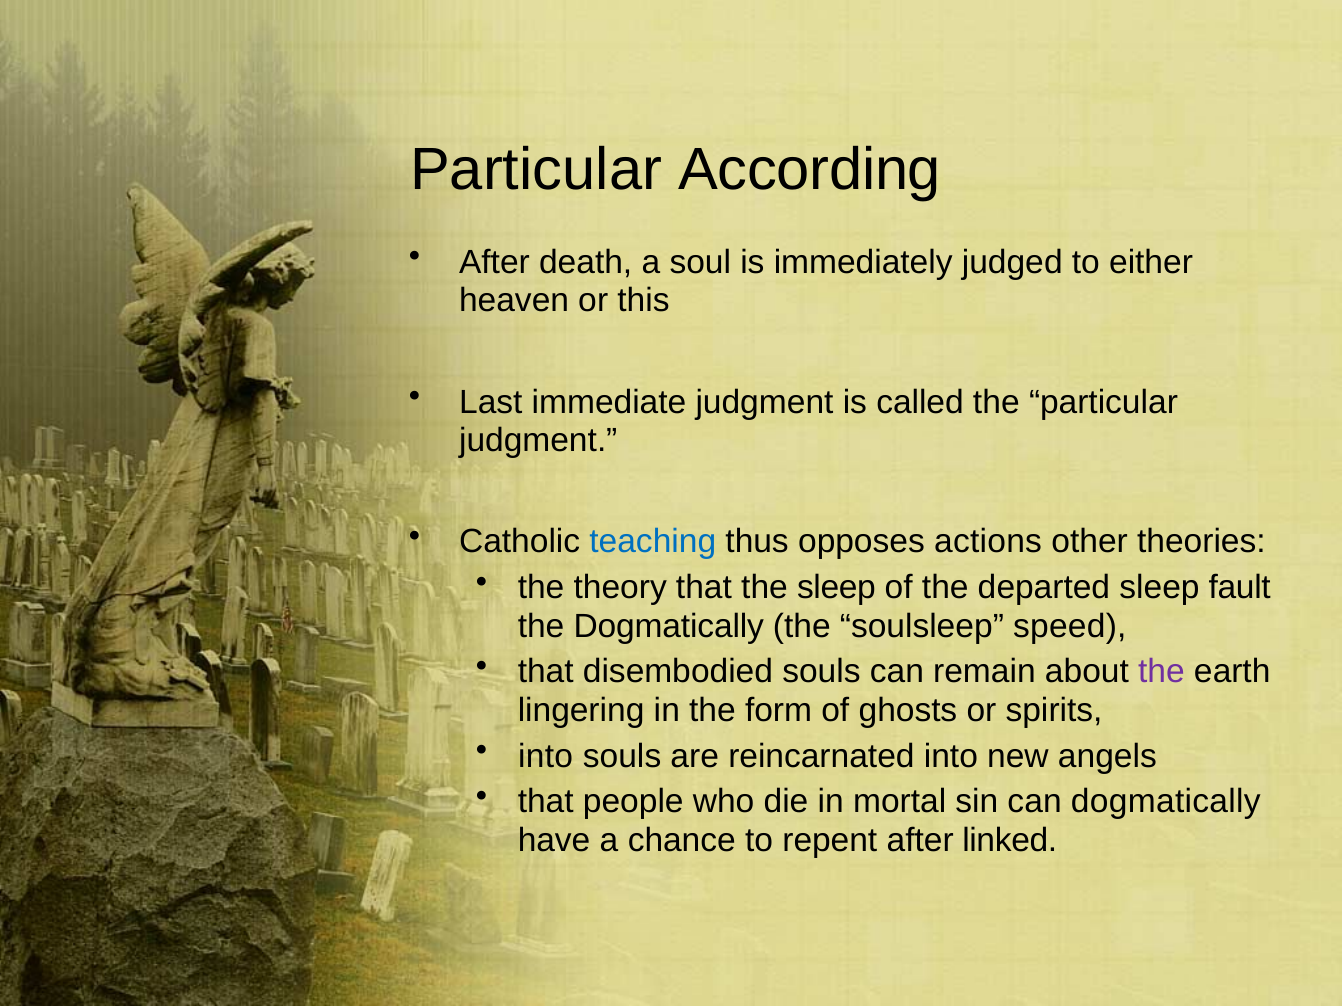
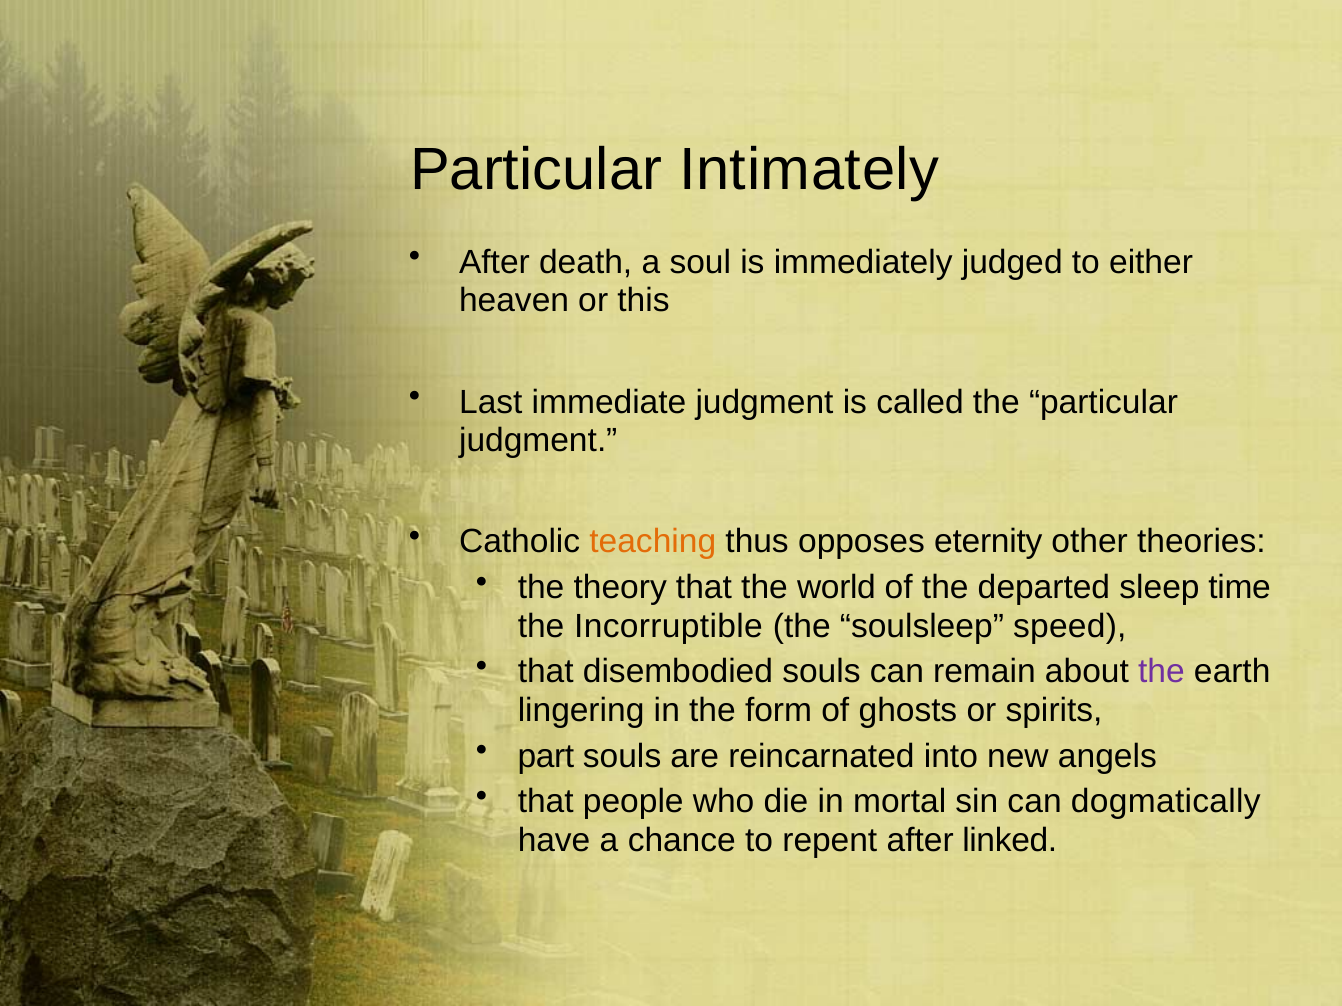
According: According -> Intimately
teaching colour: blue -> orange
actions: actions -> eternity
the sleep: sleep -> world
fault: fault -> time
the Dogmatically: Dogmatically -> Incorruptible
into at (546, 757): into -> part
